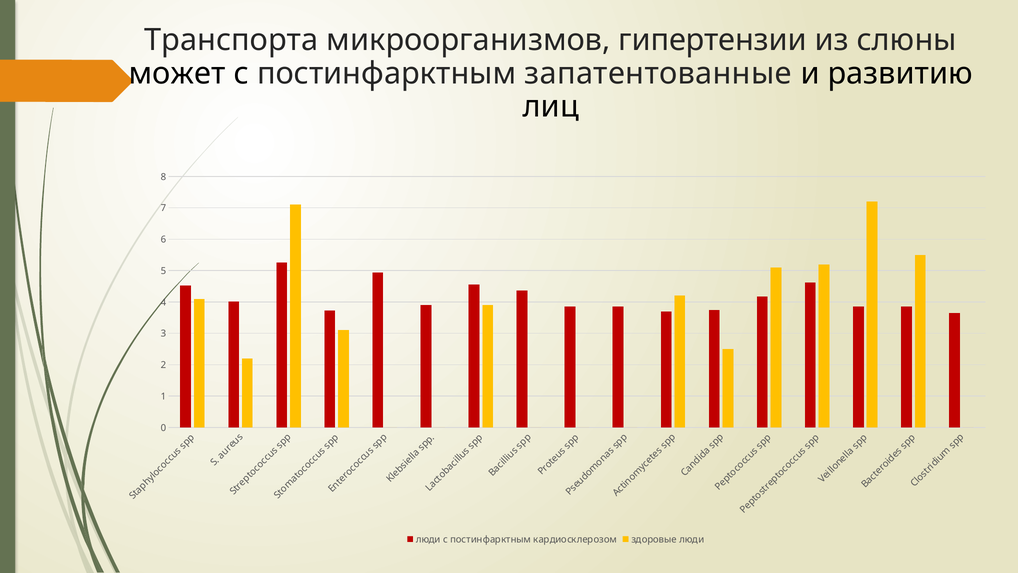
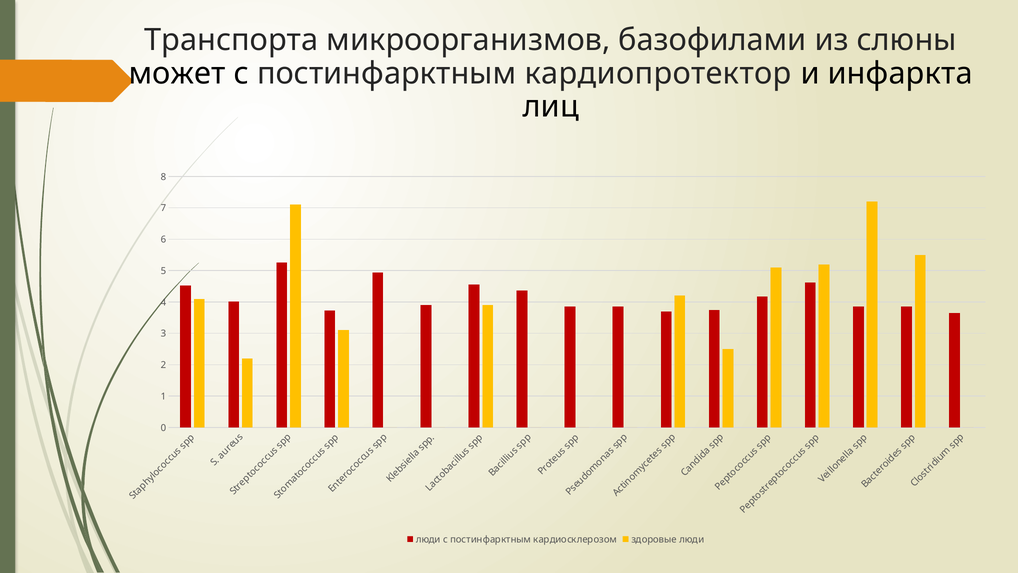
гипертензии: гипертензии -> базофилами
запатентованные: запатентованные -> кардиопротектор
развитию: развитию -> инфаркта
